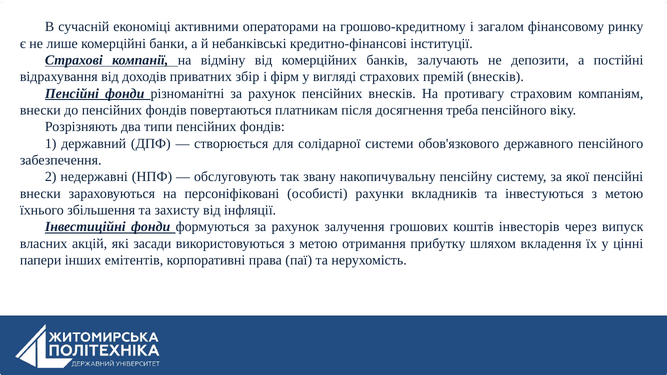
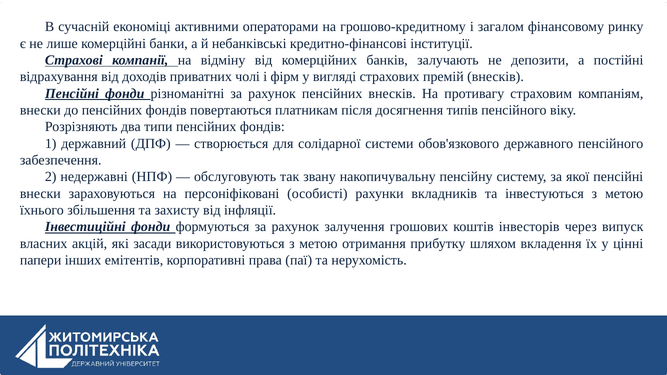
збір: збір -> чолі
треба: треба -> типів
